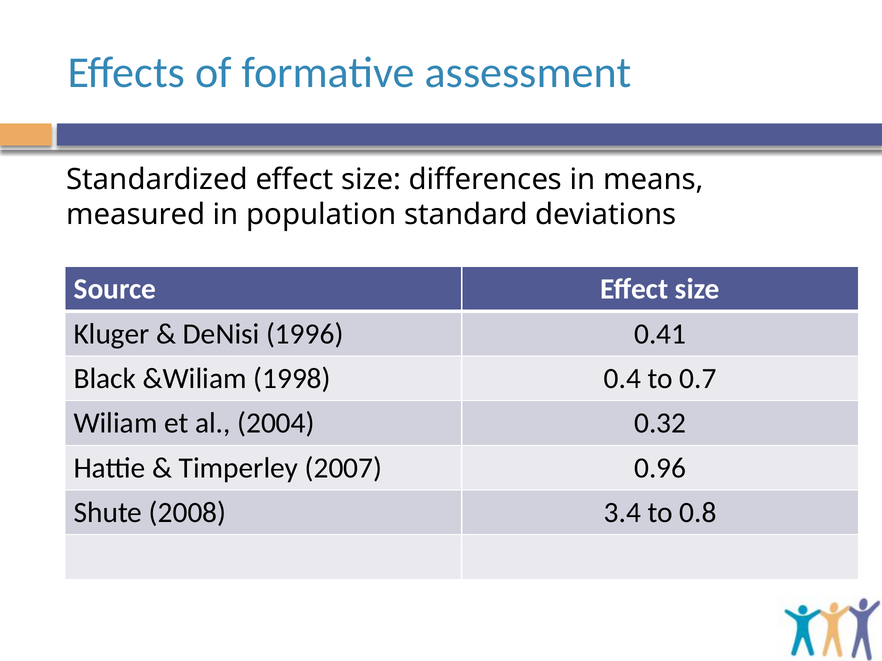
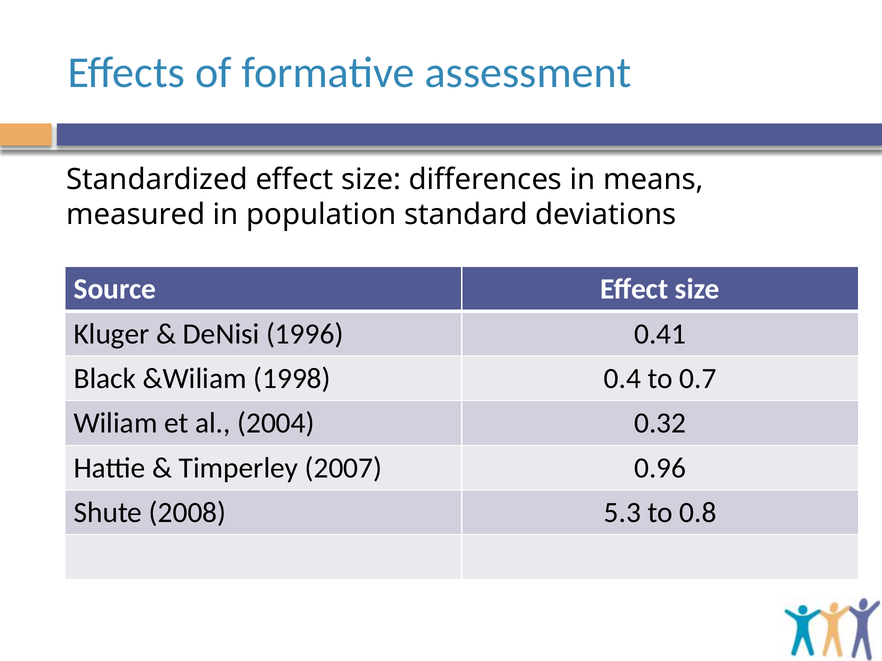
3.4: 3.4 -> 5.3
